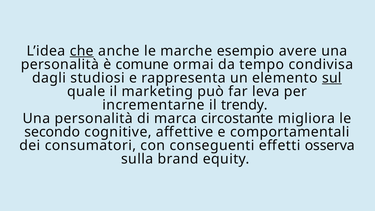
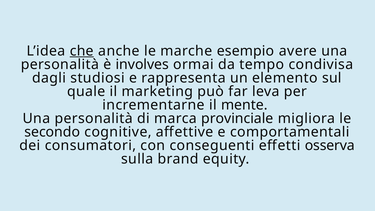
comune: comune -> involves
sul underline: present -> none
trendy: trendy -> mente
circostante: circostante -> provinciale
